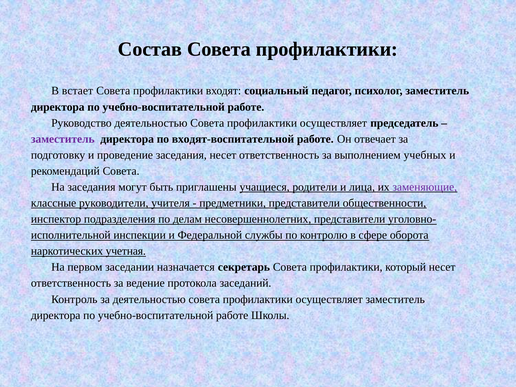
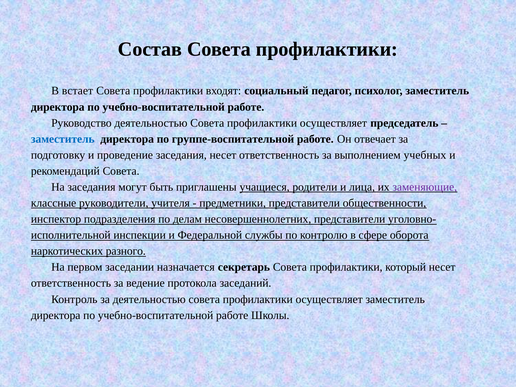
заместитель at (63, 139) colour: purple -> blue
входят-воспитательной: входят-воспитательной -> группе-воспитательной
учетная: учетная -> разного
